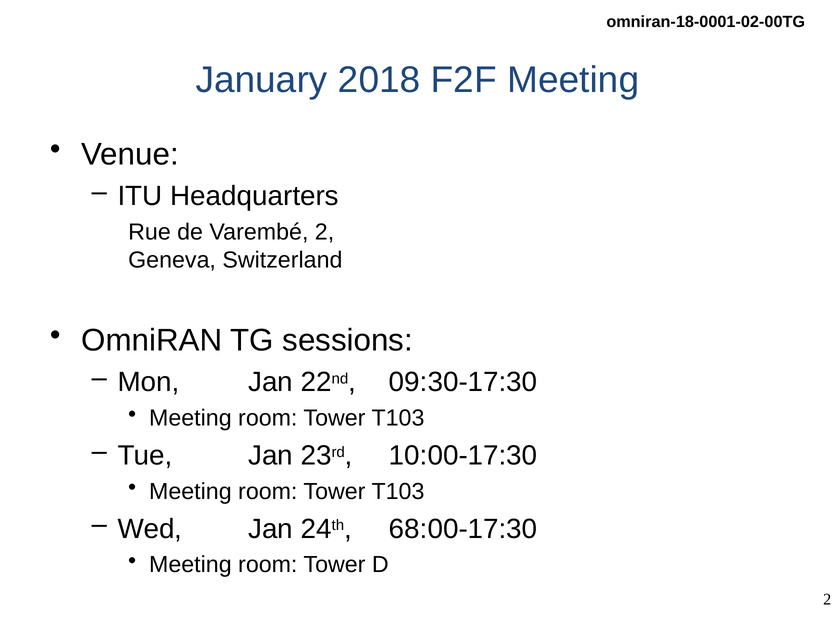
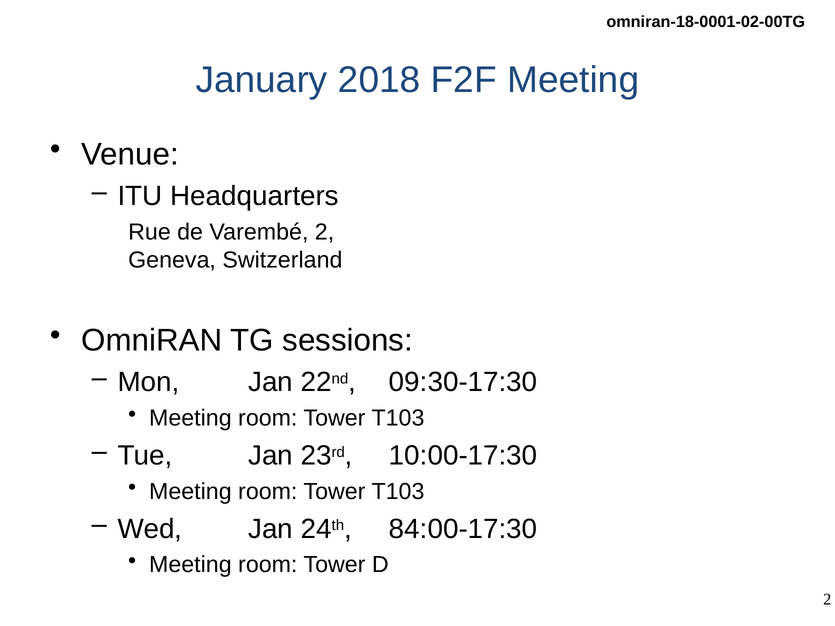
68:00-17:30: 68:00-17:30 -> 84:00-17:30
